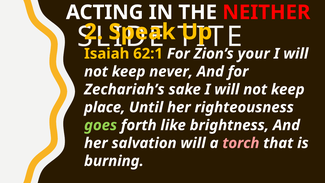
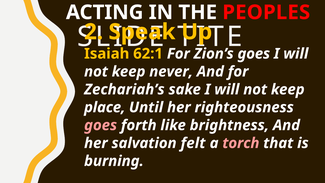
NEITHER: NEITHER -> PEOPLES
your at (254, 54): your -> goes
goes at (101, 125) colour: light green -> pink
salvation will: will -> felt
